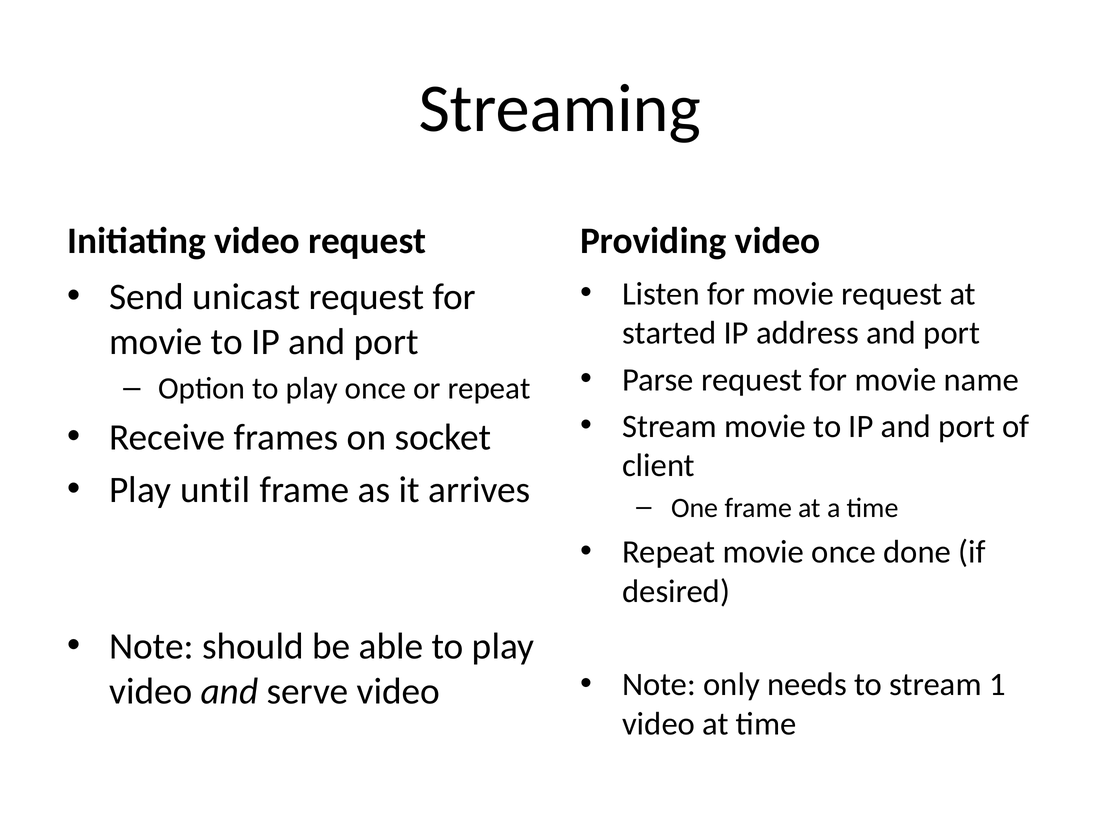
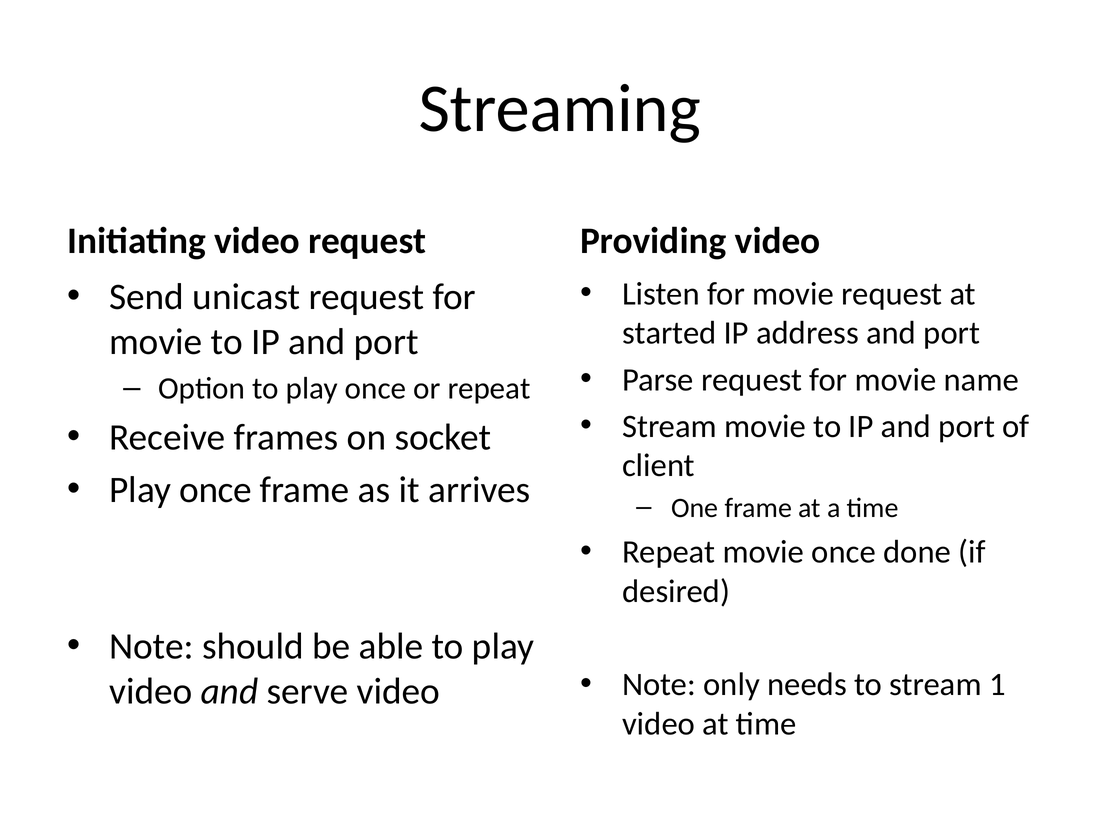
until at (215, 490): until -> once
